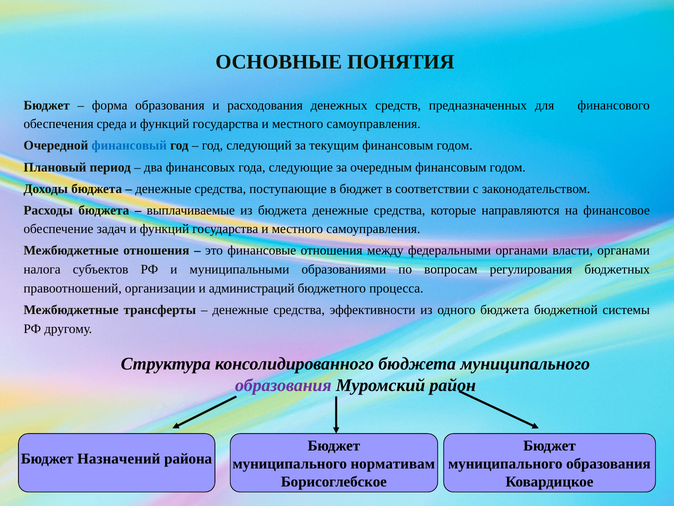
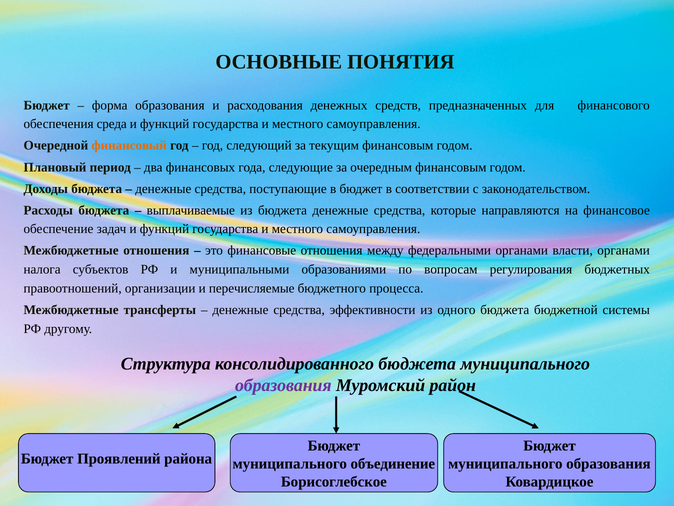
финансовый colour: blue -> orange
администраций: администраций -> перечисляемые
Назначений: Назначений -> Проявлений
нормативам: нормативам -> объединение
